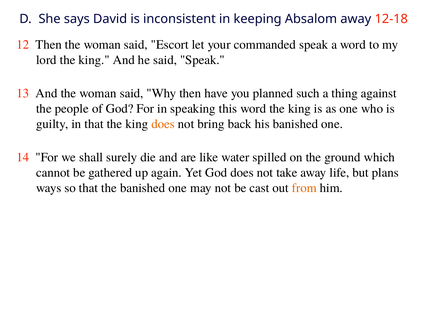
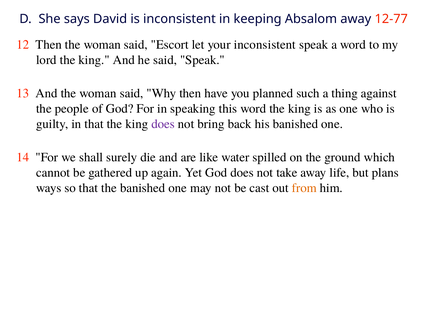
12-18: 12-18 -> 12-77
your commanded: commanded -> inconsistent
does at (163, 124) colour: orange -> purple
